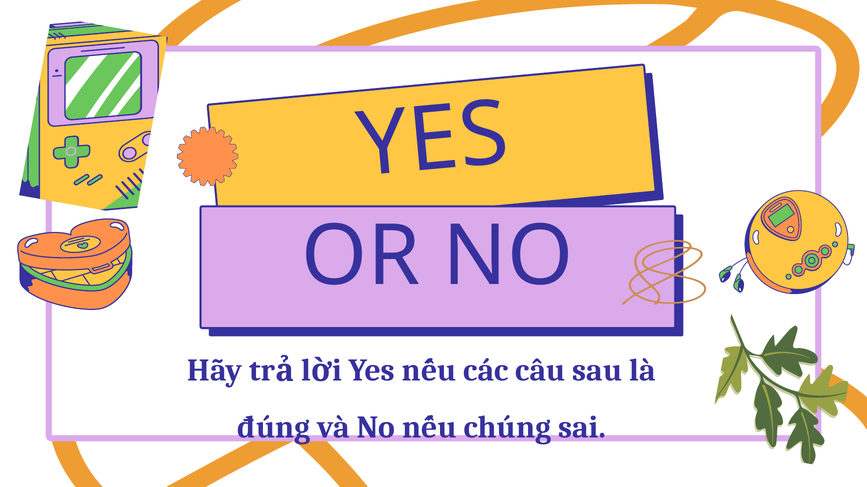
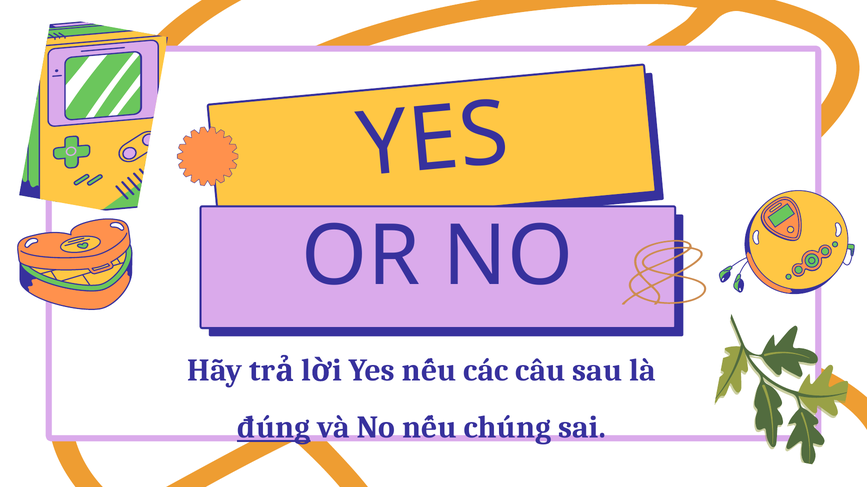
đúng underline: none -> present
